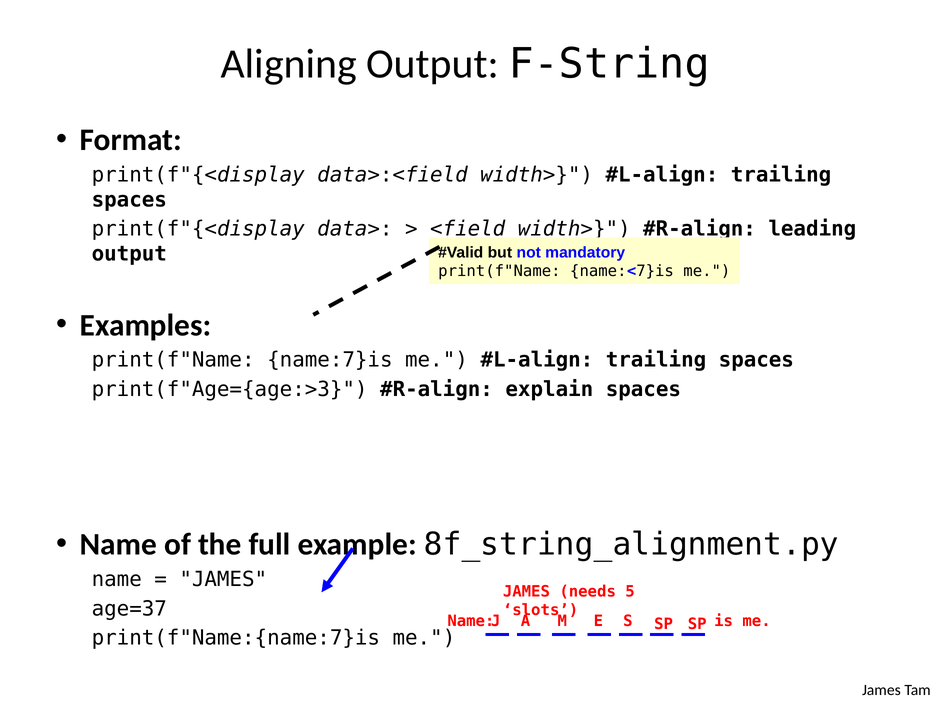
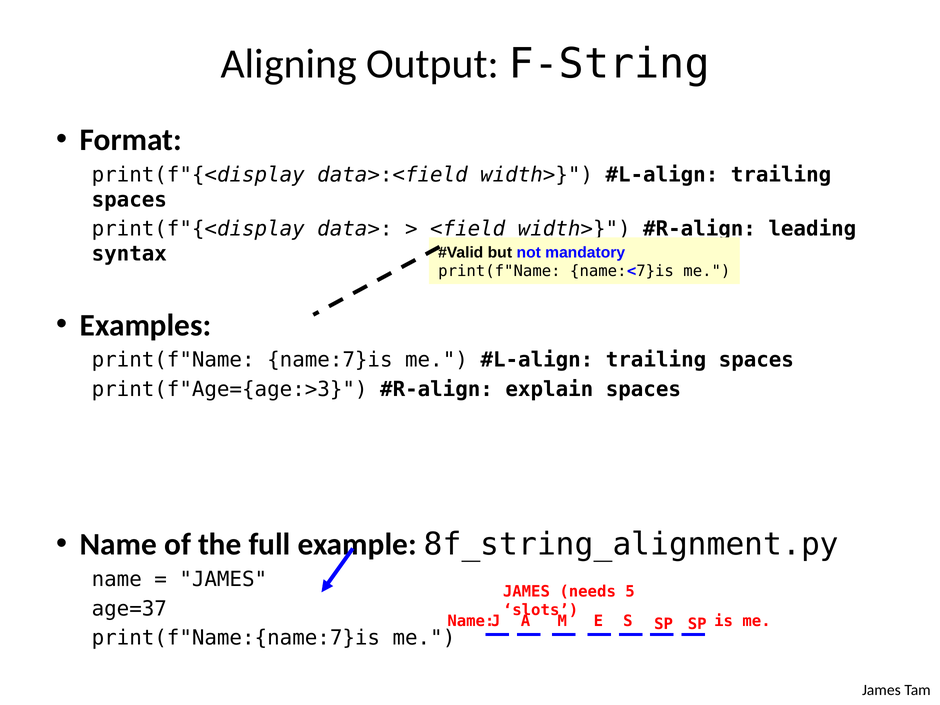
output at (129, 254): output -> syntax
